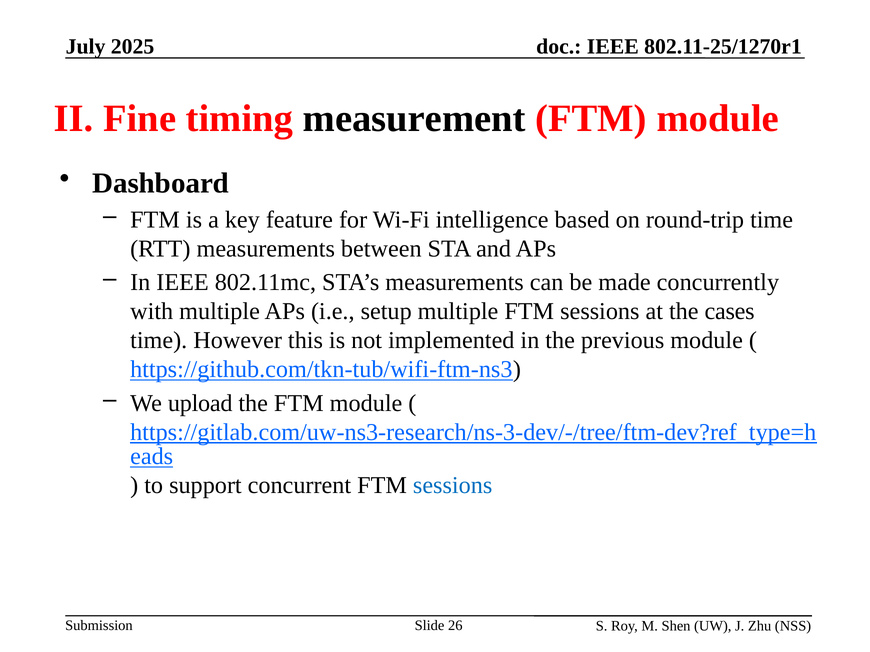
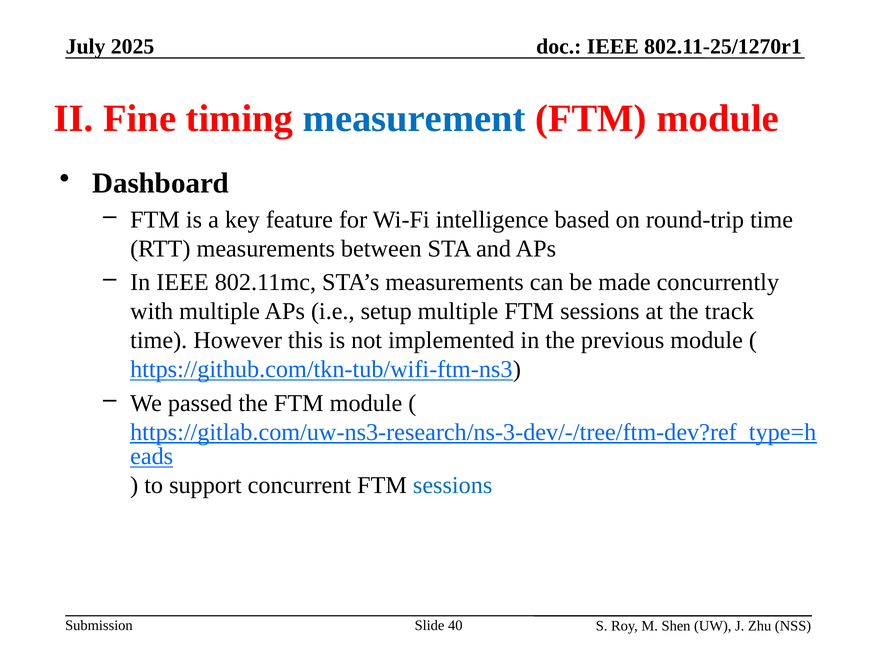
measurement colour: black -> blue
cases: cases -> track
upload: upload -> passed
26: 26 -> 40
